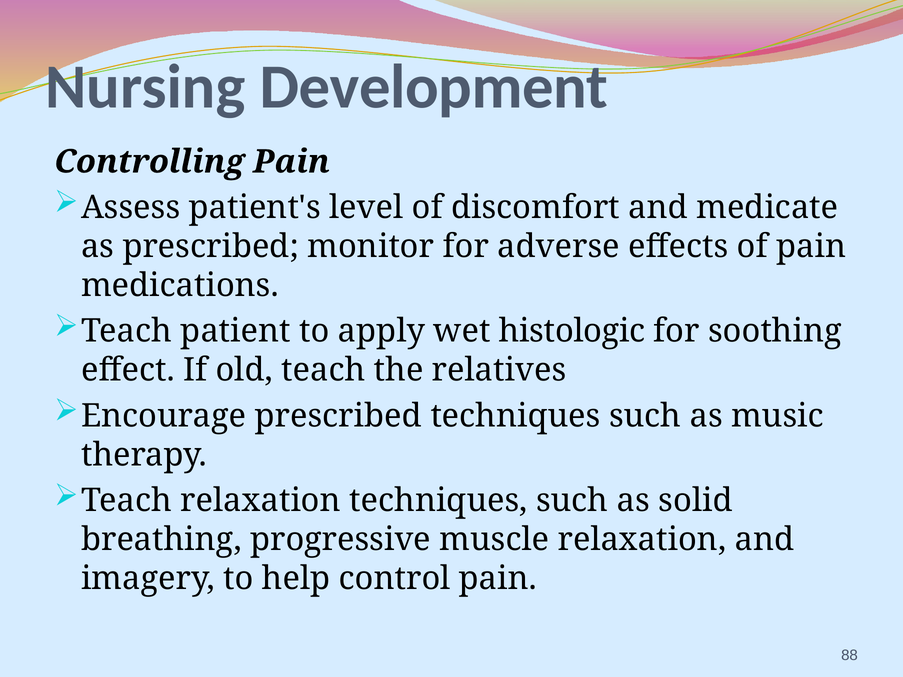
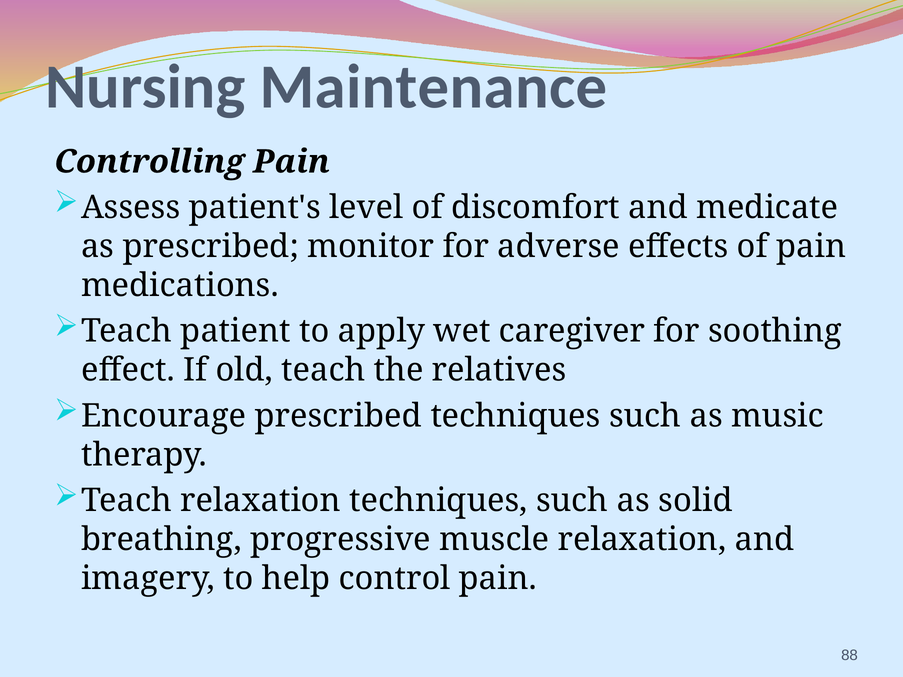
Development: Development -> Maintenance
histologic: histologic -> caregiver
